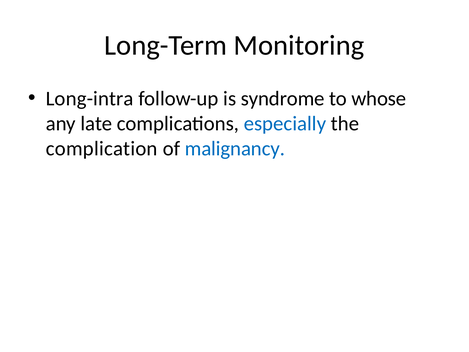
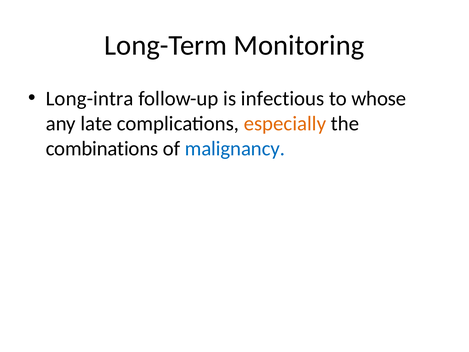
syndrome: syndrome -> infectious
especially colour: blue -> orange
complication: complication -> combinations
